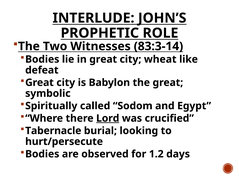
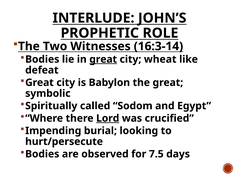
83:3-14: 83:3-14 -> 16:3-14
great at (103, 59) underline: none -> present
Tabernacle: Tabernacle -> Impending
1.2: 1.2 -> 7.5
